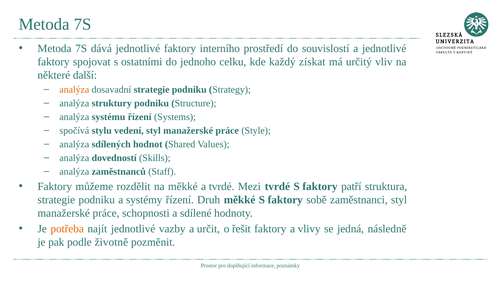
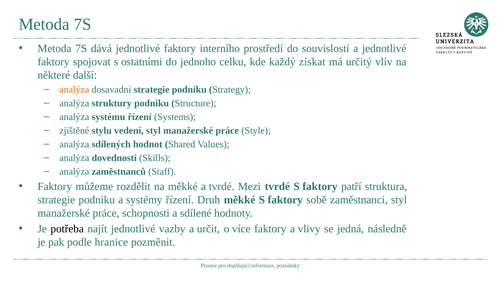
spočívá: spočívá -> zjištěné
potřeba colour: orange -> black
řešit: řešit -> více
životně: životně -> hranice
